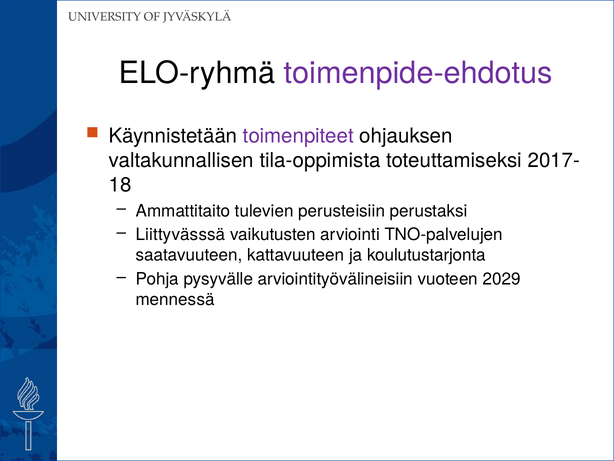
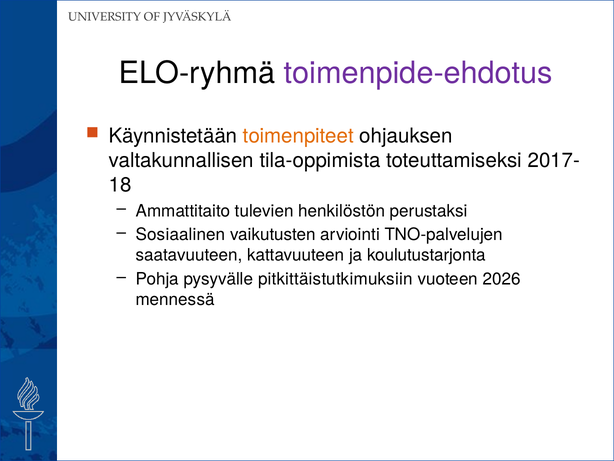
toimenpiteet colour: purple -> orange
perusteisiin: perusteisiin -> henkilöstön
Liittyvässsä: Liittyvässsä -> Sosiaalinen
arviointityövälineisiin: arviointityövälineisiin -> pitkittäistutkimuksiin
2029: 2029 -> 2026
